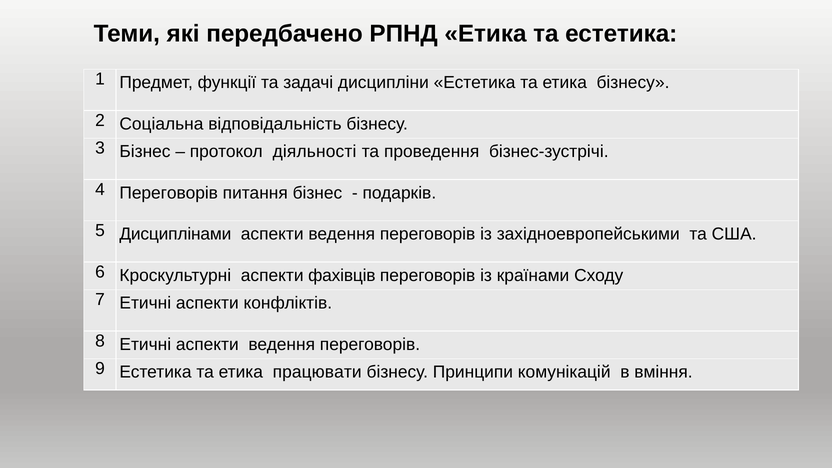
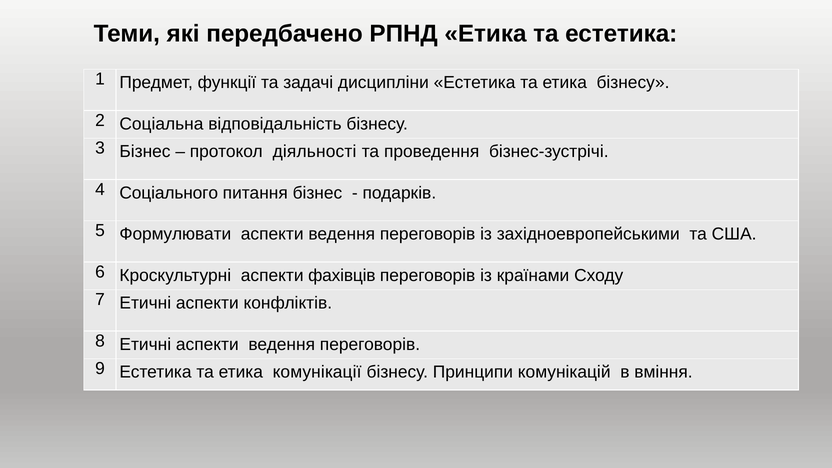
4 Переговорів: Переговорів -> Соціального
Дисциплінами: Дисциплінами -> Формулювати
працювати: працювати -> комунікації
